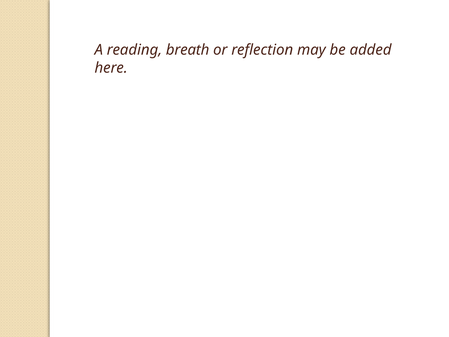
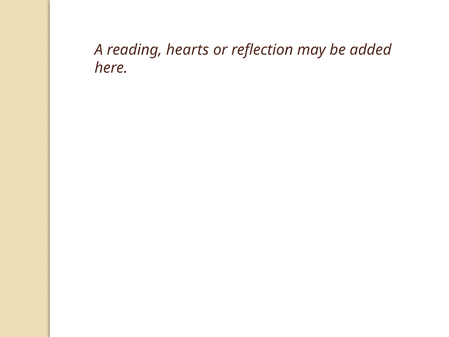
breath: breath -> hearts
